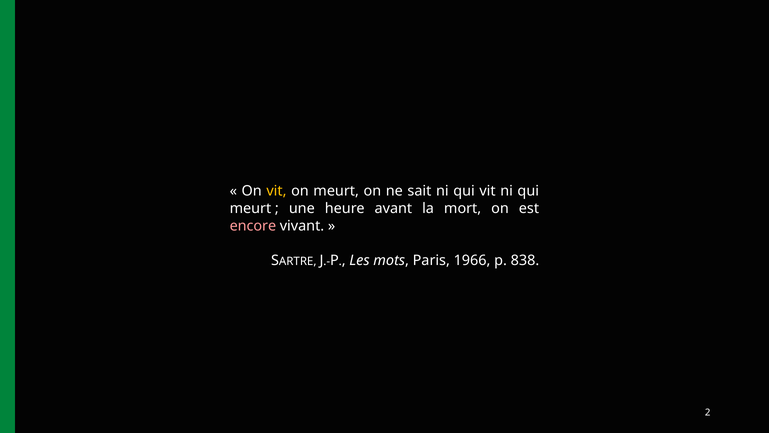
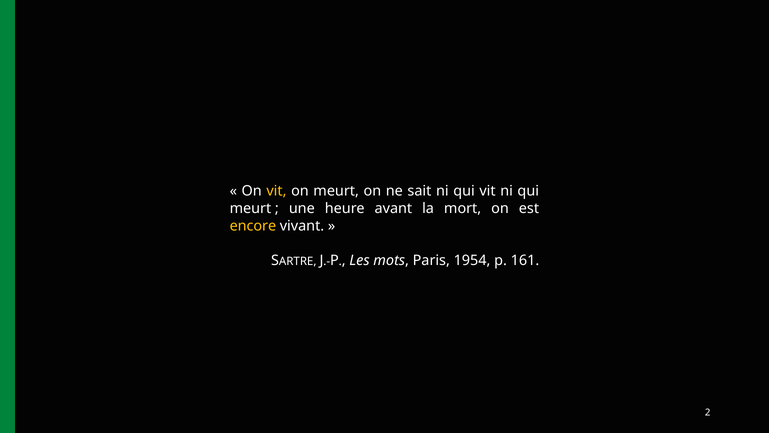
encore colour: pink -> yellow
1966: 1966 -> 1954
838: 838 -> 161
